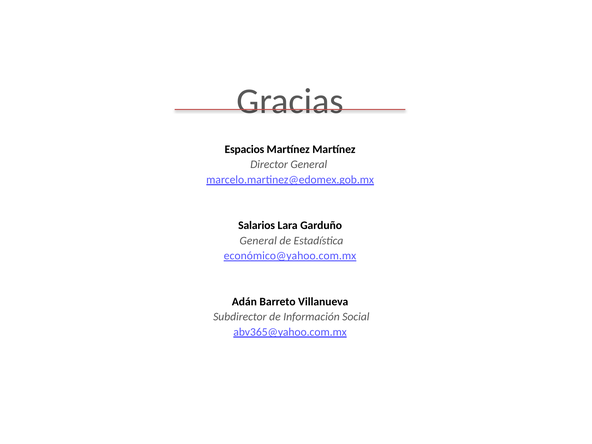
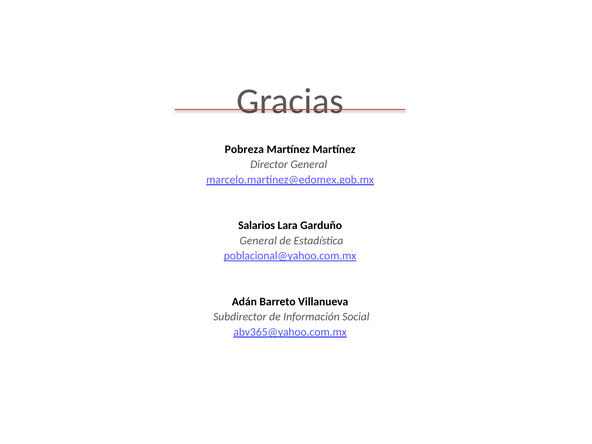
Espacios: Espacios -> Pobreza
económico@yahoo.com.mx: económico@yahoo.com.mx -> poblacional@yahoo.com.mx
